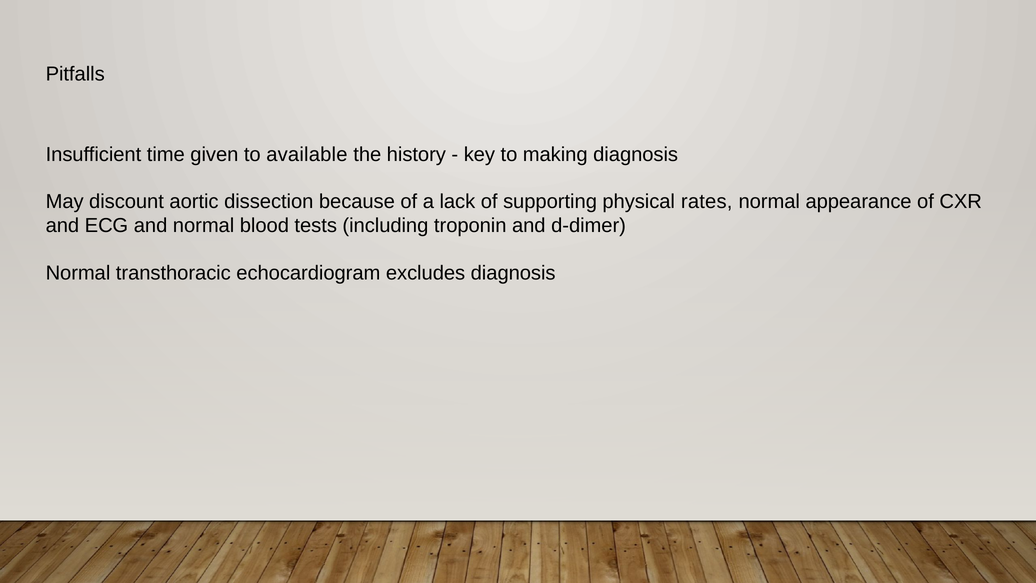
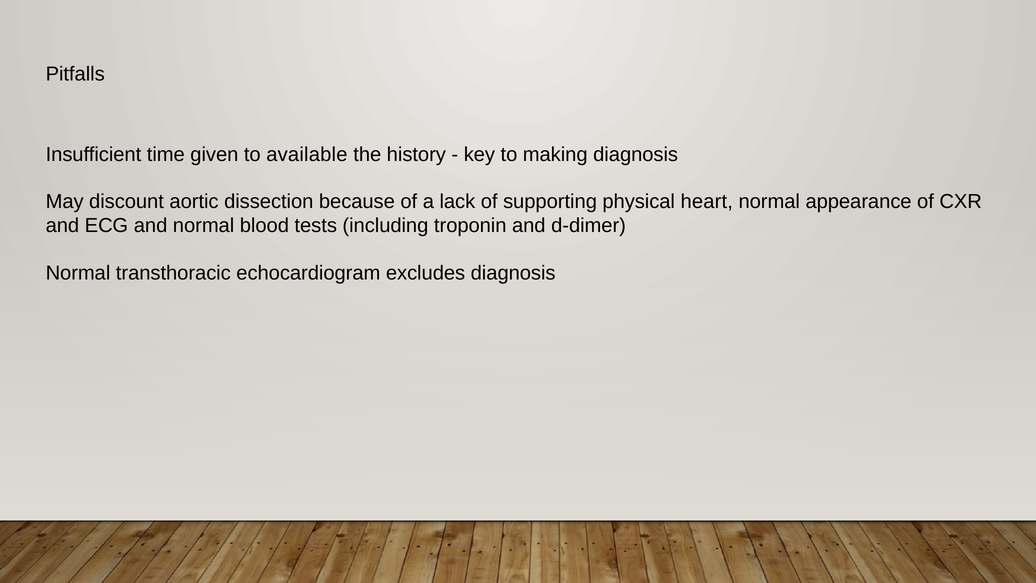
rates: rates -> heart
